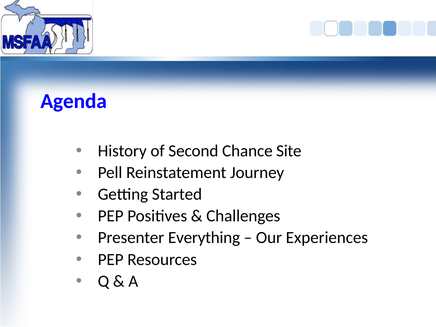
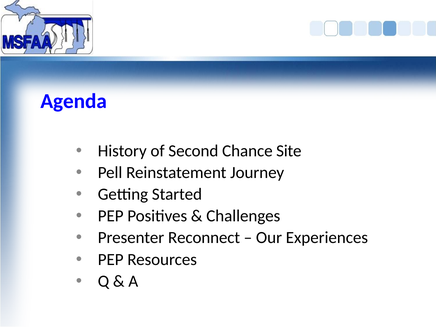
Everything: Everything -> Reconnect
